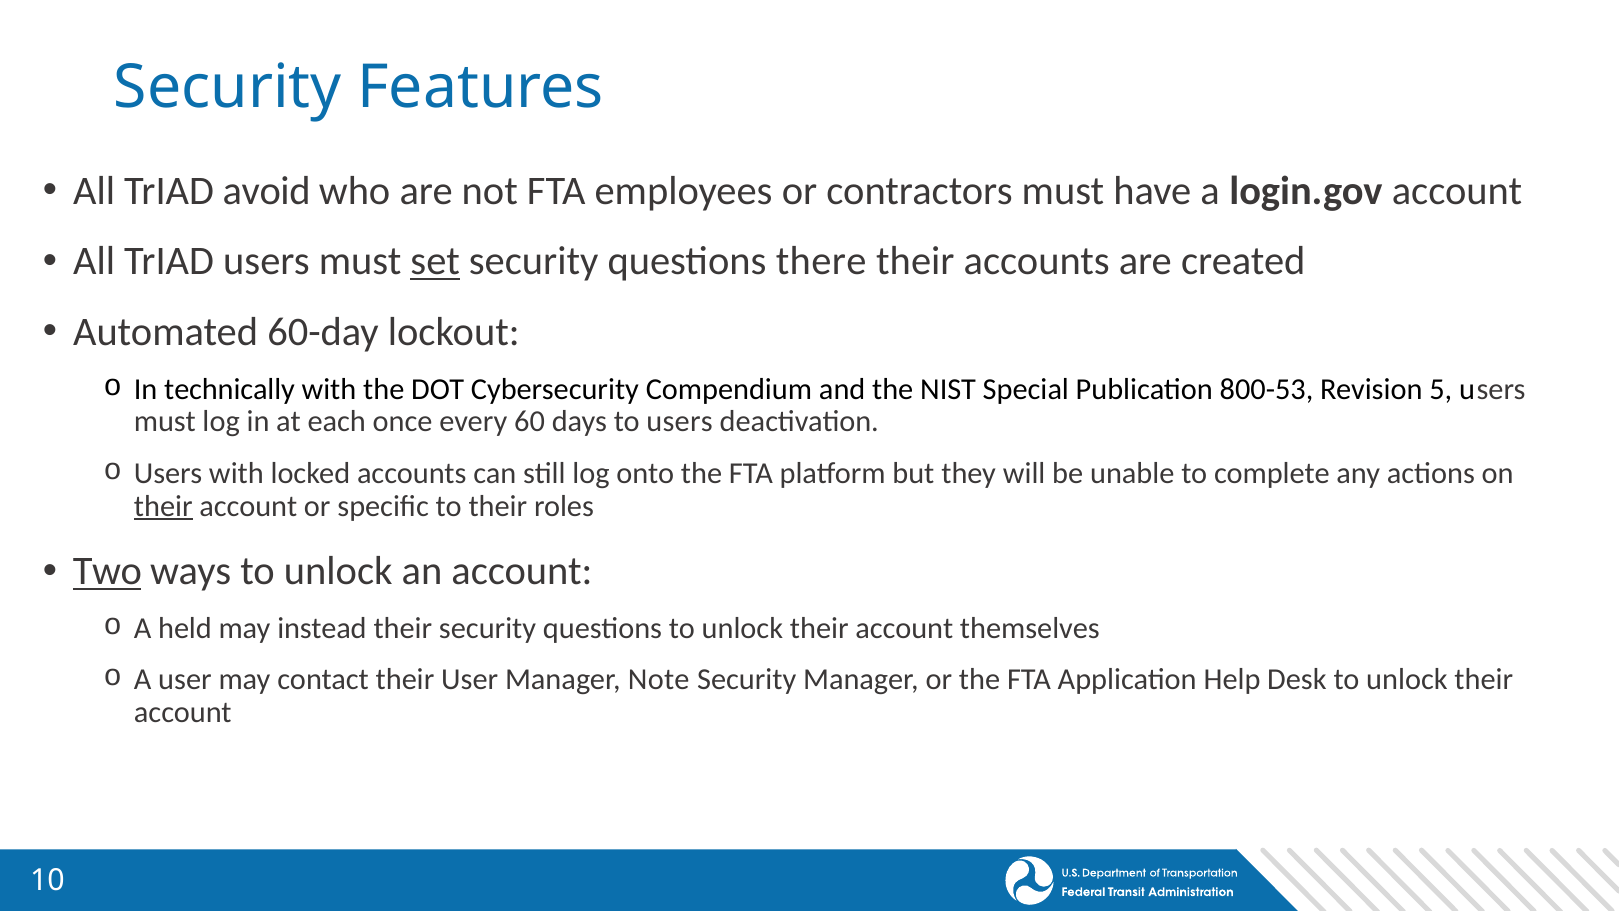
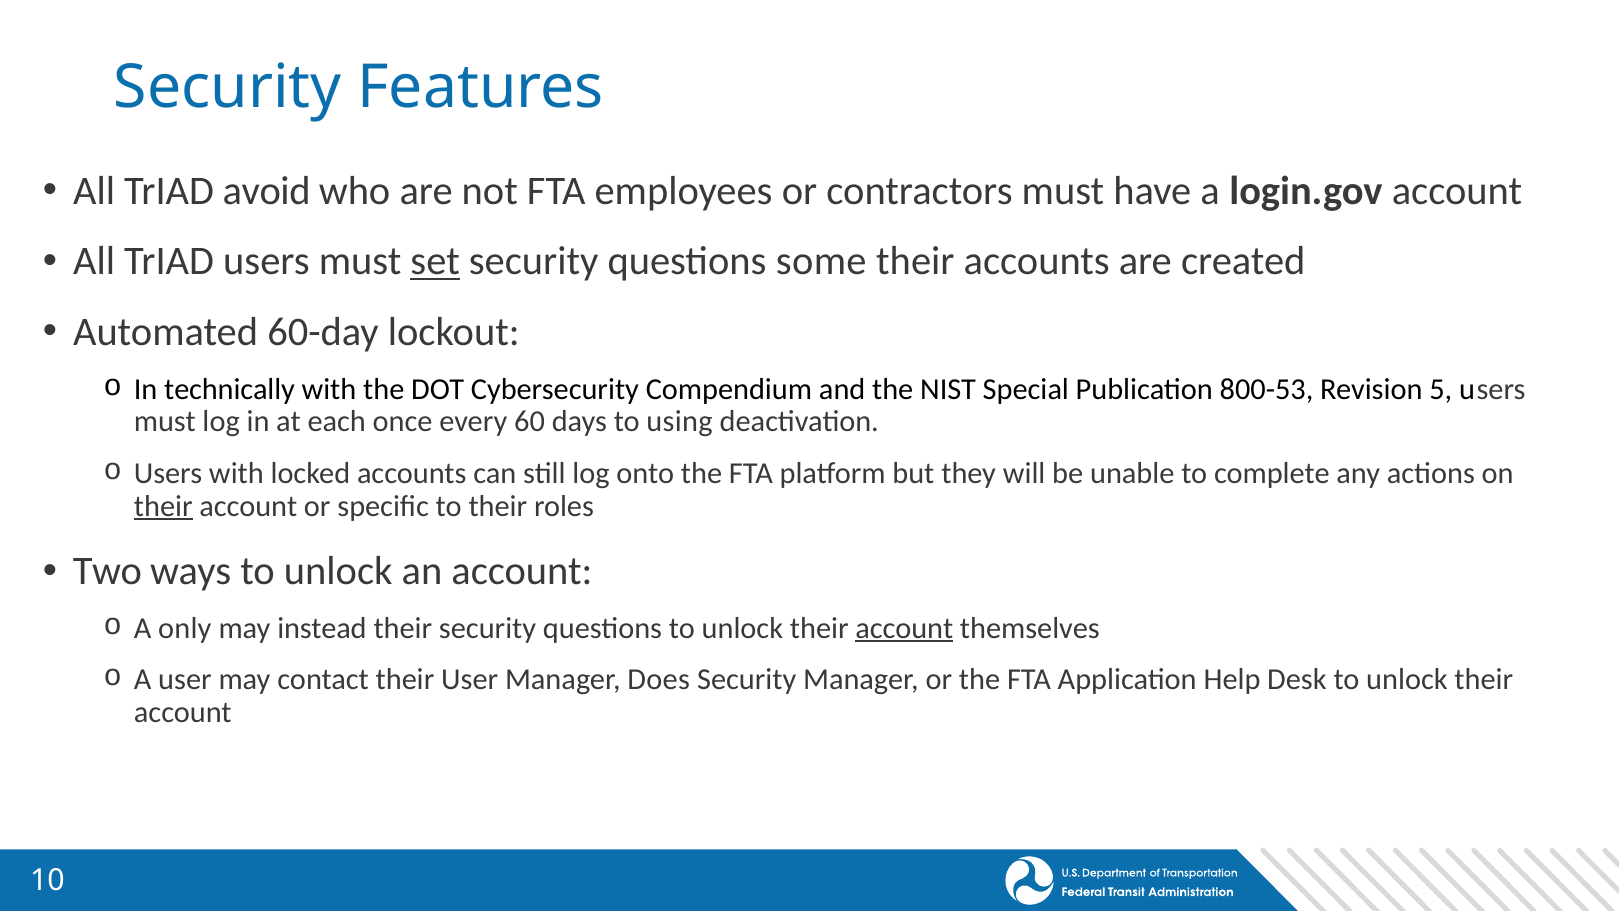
there: there -> some
to users: users -> using
Two underline: present -> none
held: held -> only
account at (904, 628) underline: none -> present
Note: Note -> Does
